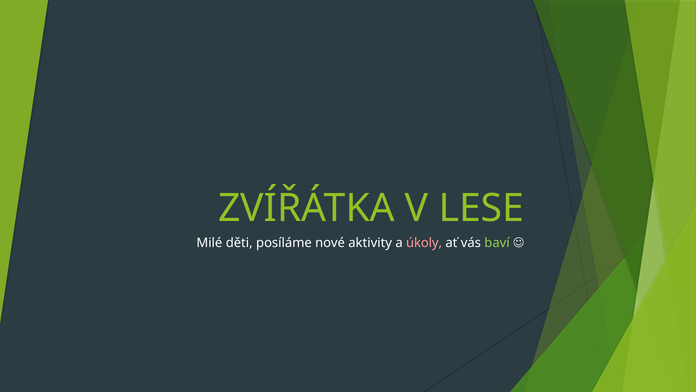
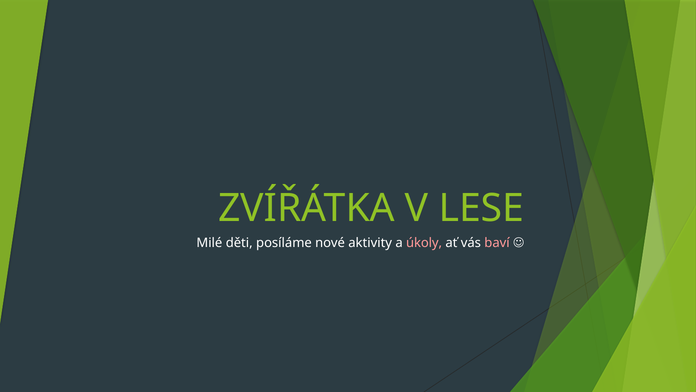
baví colour: light green -> pink
